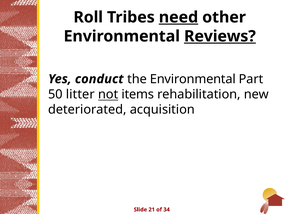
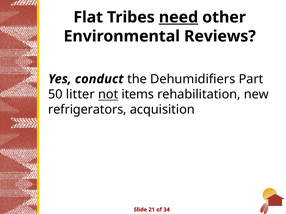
Roll: Roll -> Flat
Reviews underline: present -> none
the Environmental: Environmental -> Dehumidifiers
deteriorated: deteriorated -> refrigerators
